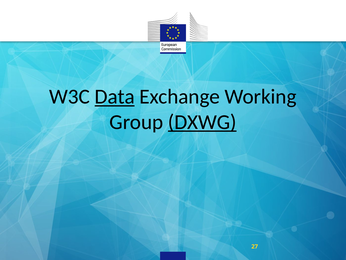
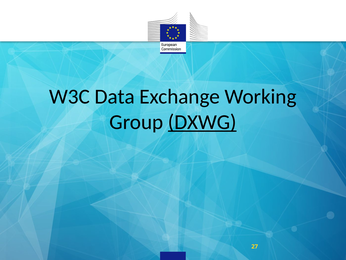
Data underline: present -> none
